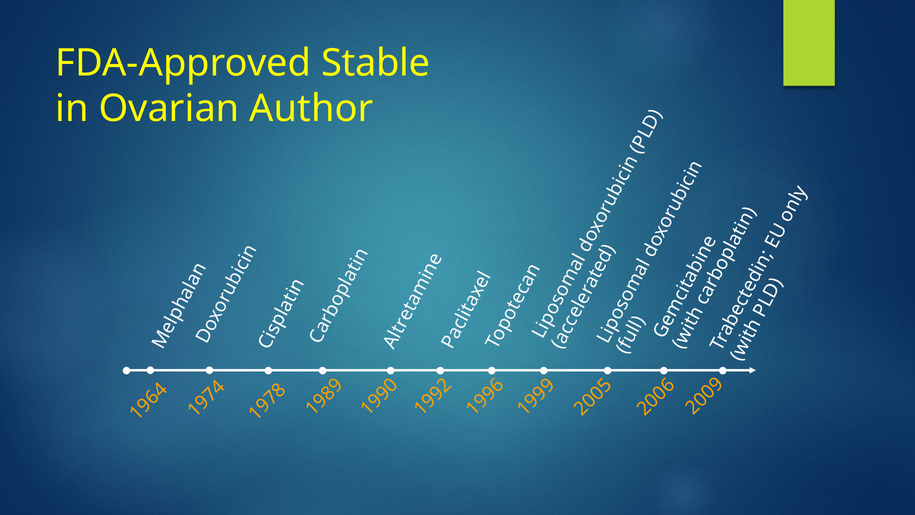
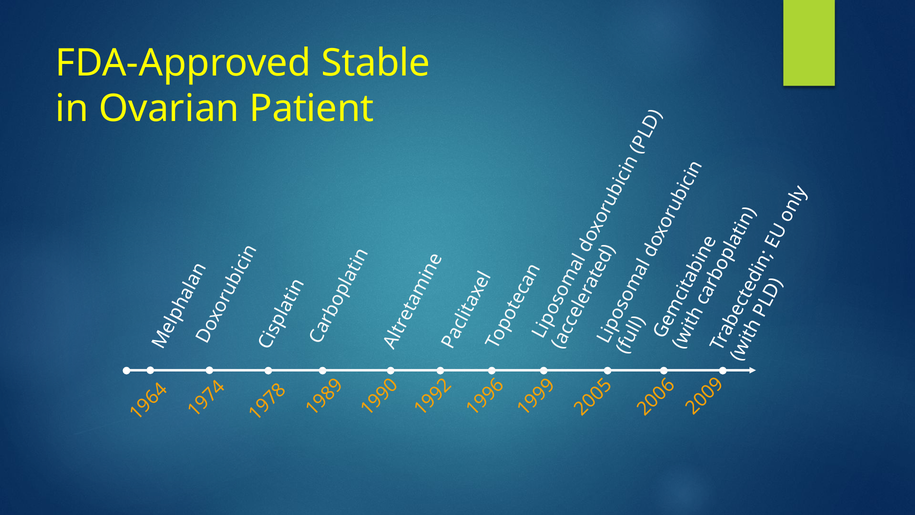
Author: Author -> Patient
